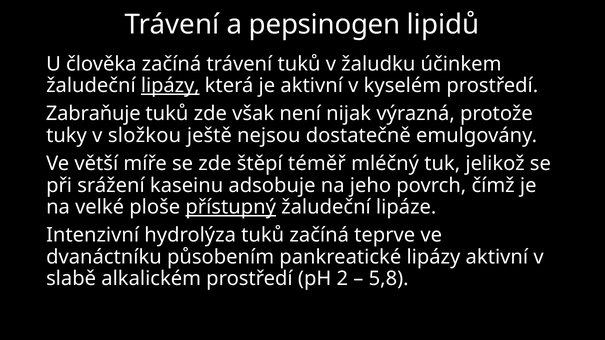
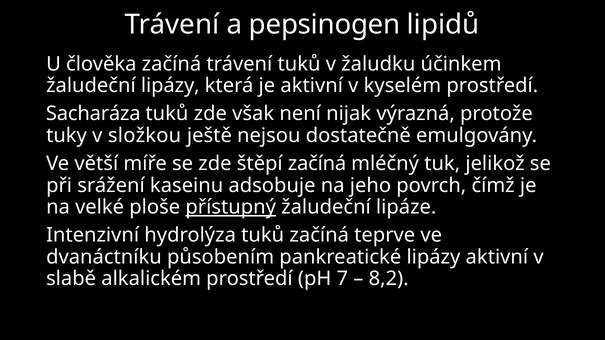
lipázy at (170, 86) underline: present -> none
Zabraňuje: Zabraňuje -> Sacharáza
štěpí téměř: téměř -> začíná
2: 2 -> 7
5,8: 5,8 -> 8,2
